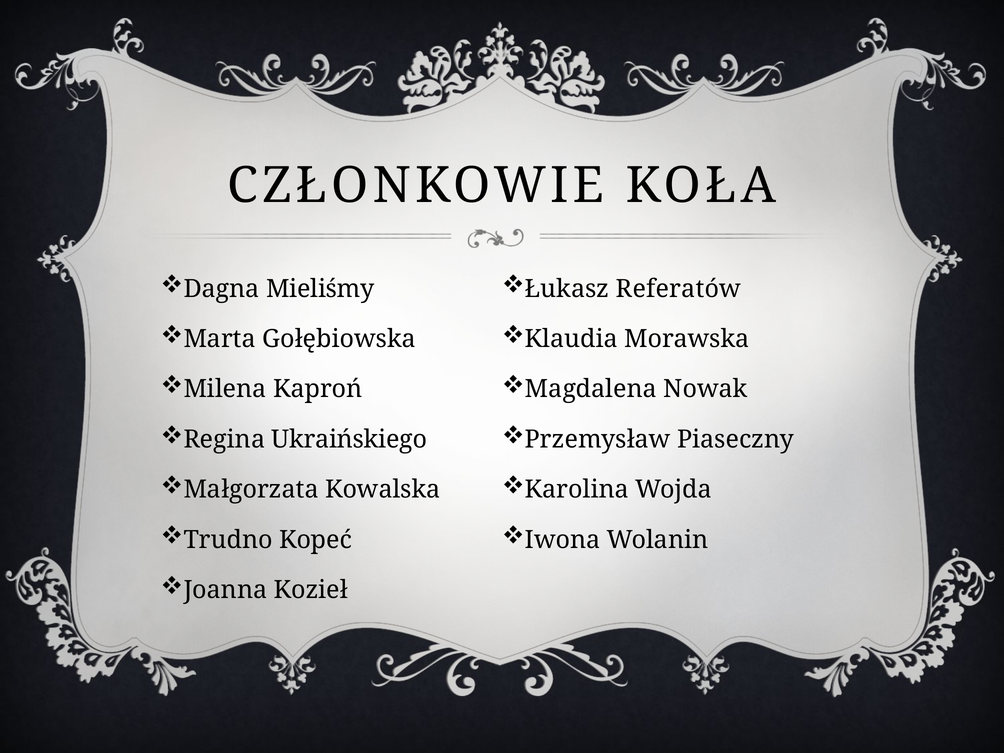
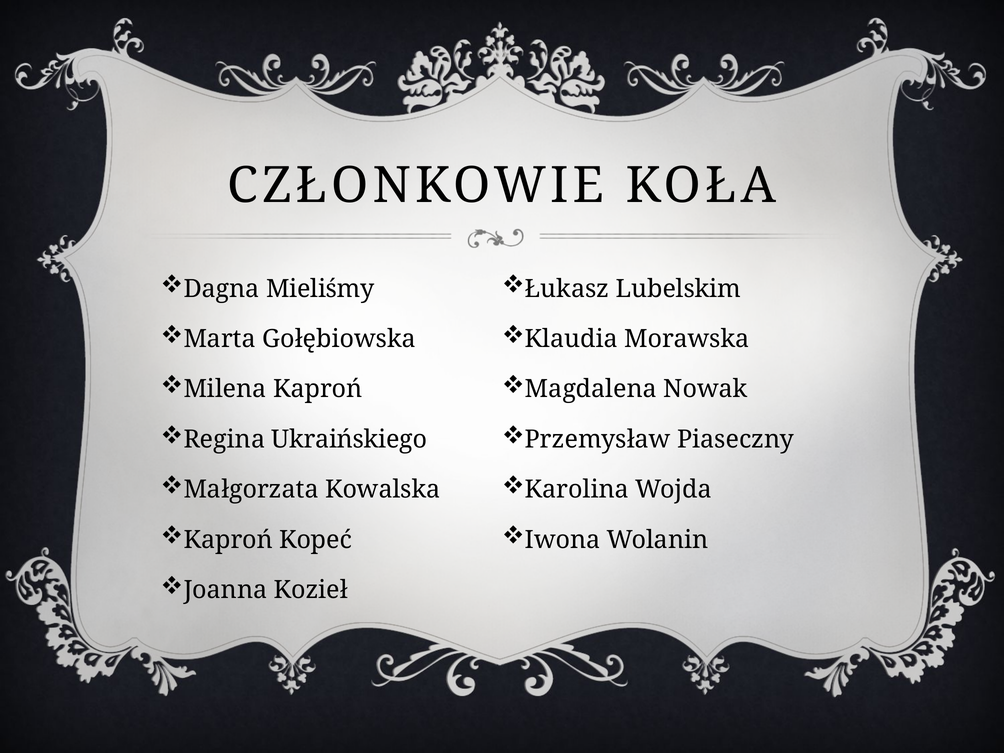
Referatów: Referatów -> Lubelskim
Trudno at (228, 540): Trudno -> Kaproń
